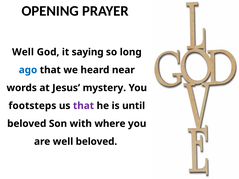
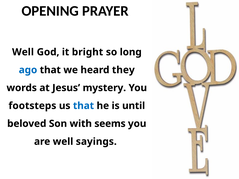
saying: saying -> bright
near: near -> they
that at (84, 106) colour: purple -> blue
where: where -> seems
well beloved: beloved -> sayings
